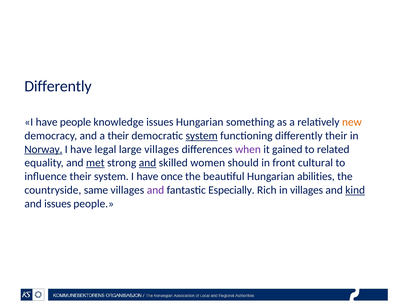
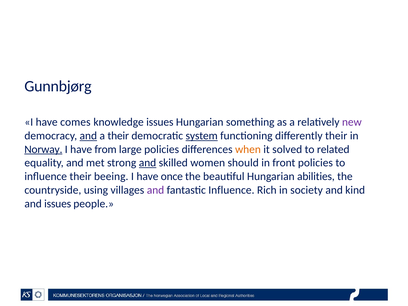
Differently at (58, 86): Differently -> Gunnbjørg
have people: people -> comes
new colour: orange -> purple
and at (88, 136) underline: none -> present
legal: legal -> from
large villages: villages -> policies
when colour: purple -> orange
gained: gained -> solved
met underline: present -> none
front cultural: cultural -> policies
their system: system -> beeing
same: same -> using
fantastic Especially: Especially -> Influence
in villages: villages -> society
kind underline: present -> none
